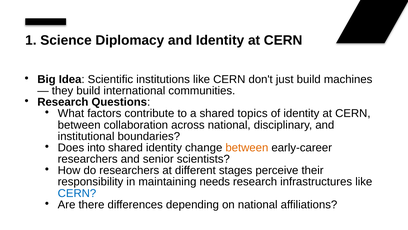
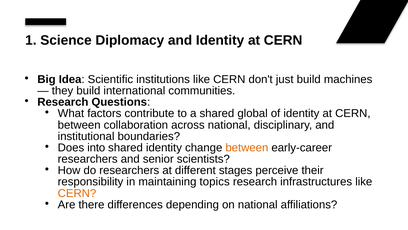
topics: topics -> global
needs: needs -> topics
CERN at (77, 193) colour: blue -> orange
